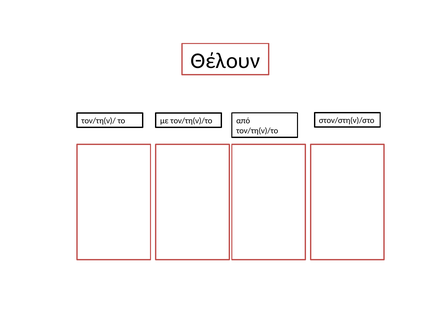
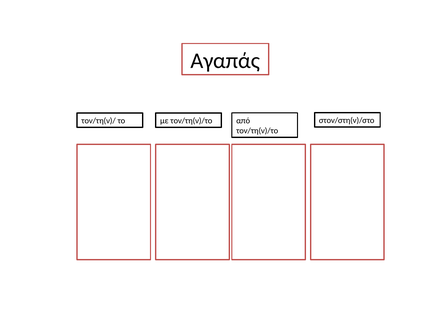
Θέλουν: Θέλουν -> Αγαπάς
